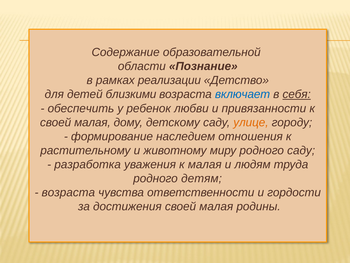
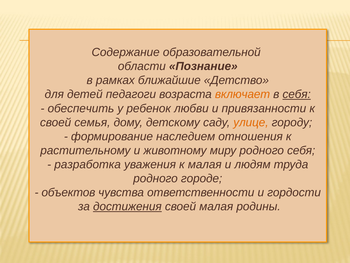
реализации: реализации -> ближайшие
близкими: близкими -> педагоги
включает colour: blue -> orange
малая at (92, 122): малая -> семья
родного саду: саду -> себя
детям: детям -> городе
возраста at (68, 192): возраста -> объектов
достижения underline: none -> present
